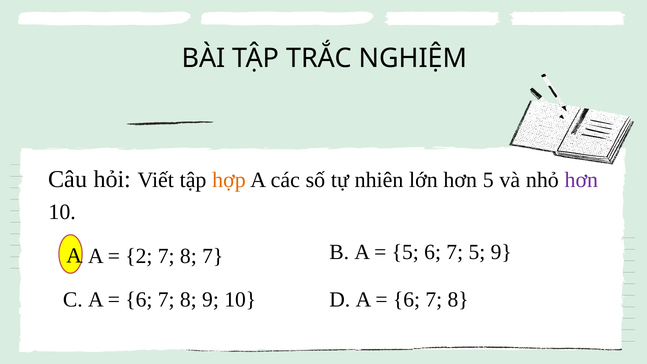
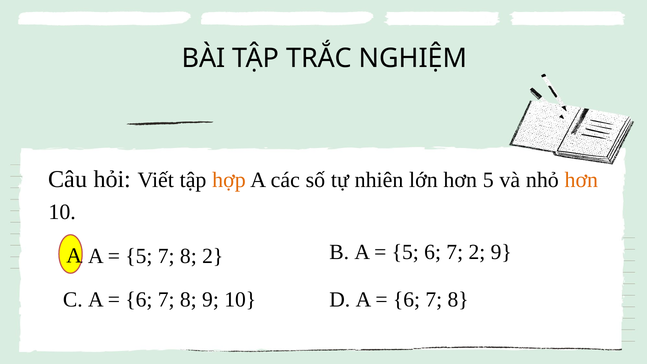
hơn at (581, 180) colour: purple -> orange
2 at (139, 256): 2 -> 5
8 7: 7 -> 2
7 5: 5 -> 2
